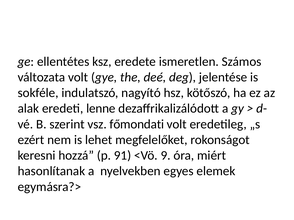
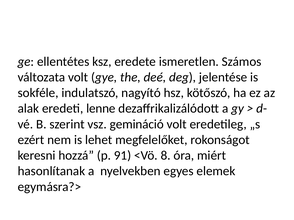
főmondati: főmondati -> gemináció
9: 9 -> 8
